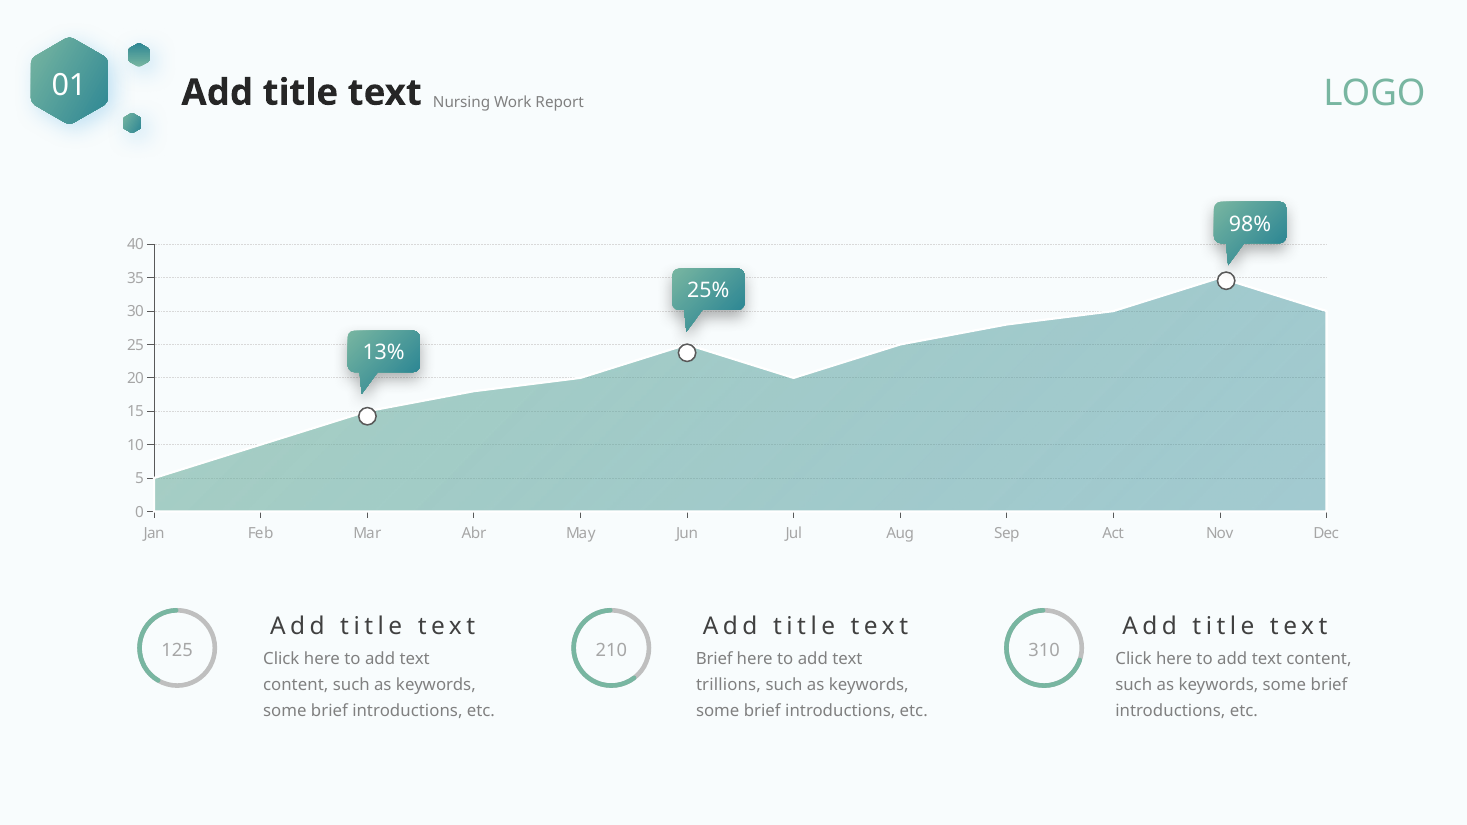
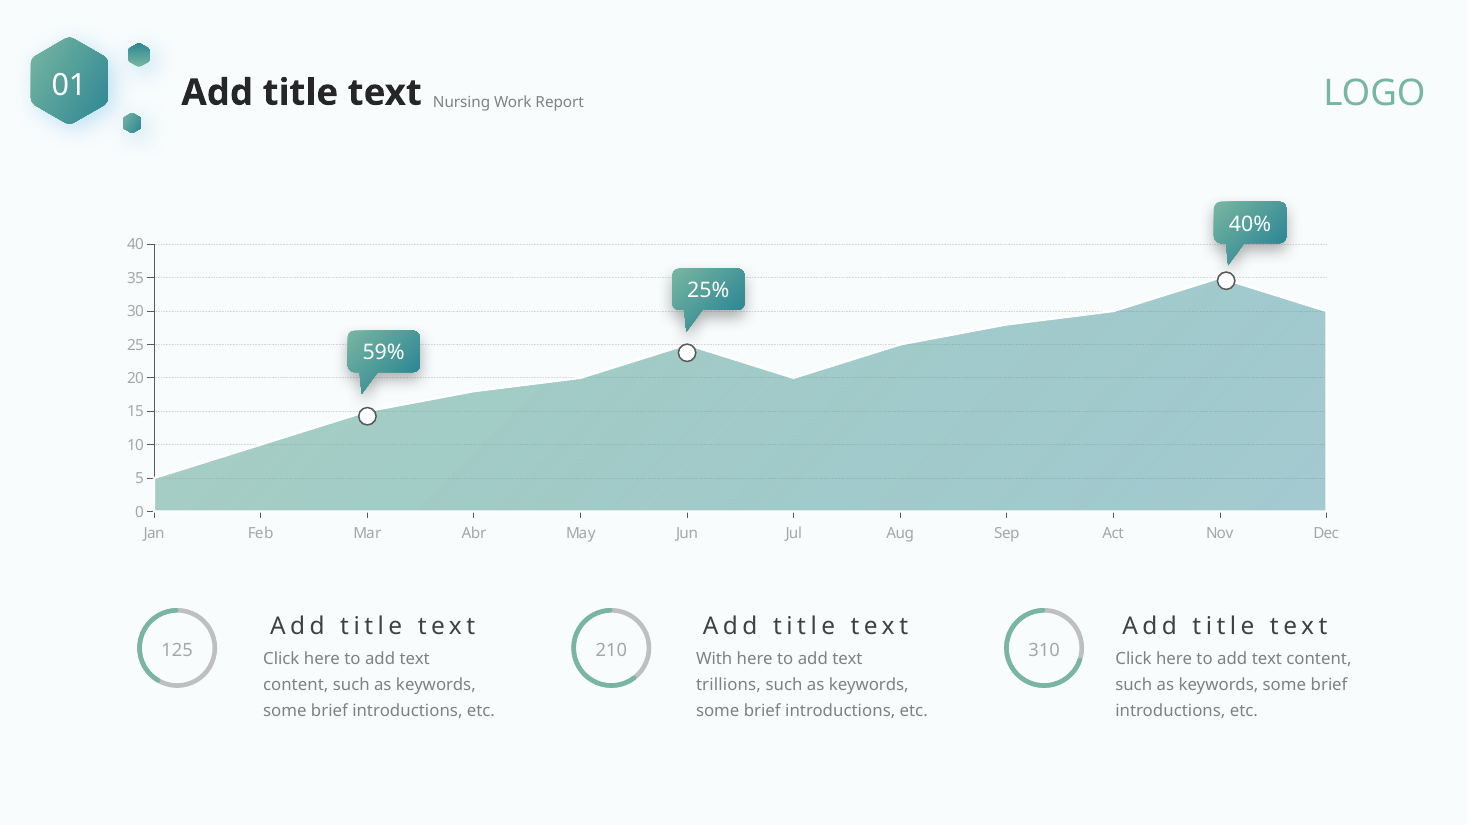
98%: 98% -> 40%
13%: 13% -> 59%
210 Brief: Brief -> With
